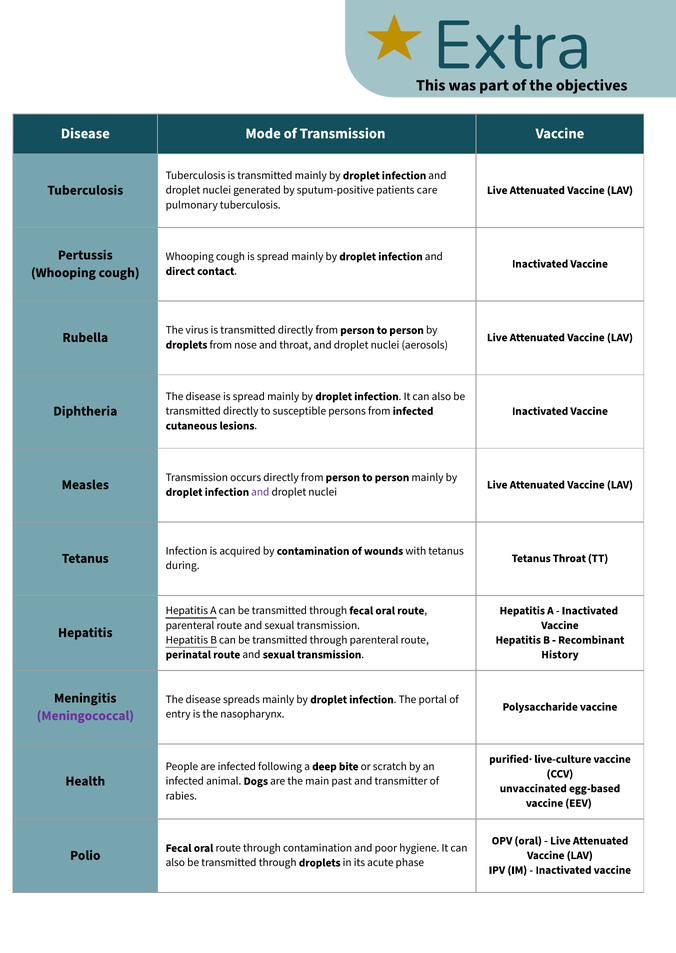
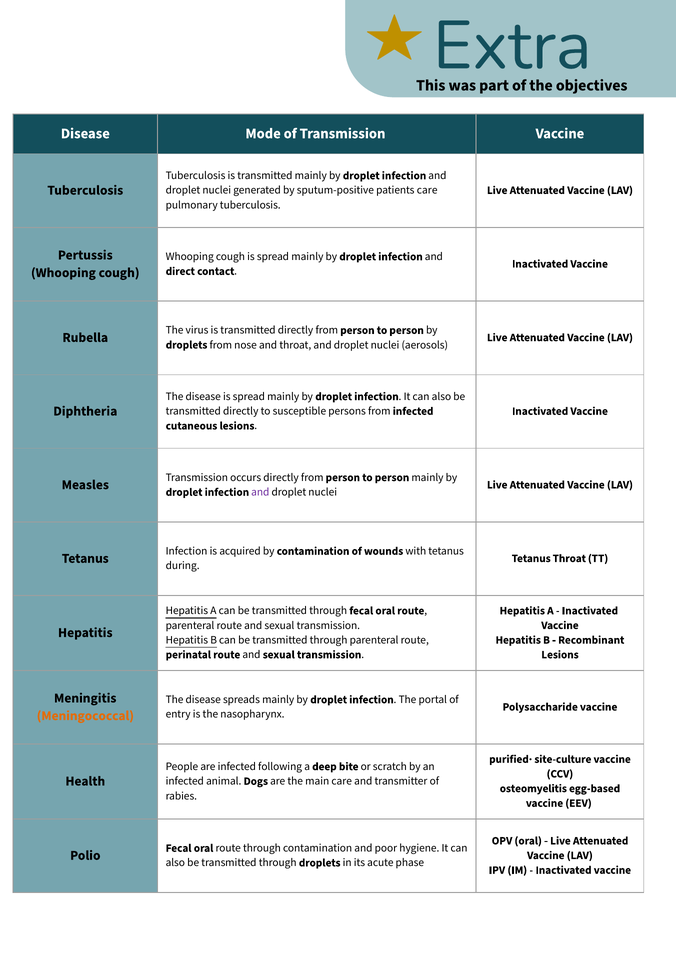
History at (560, 655): History -> Lesions
Meningococcal colour: purple -> orange
live-culture: live-culture -> site-culture
main past: past -> care
unvaccinated: unvaccinated -> osteomyelitis
